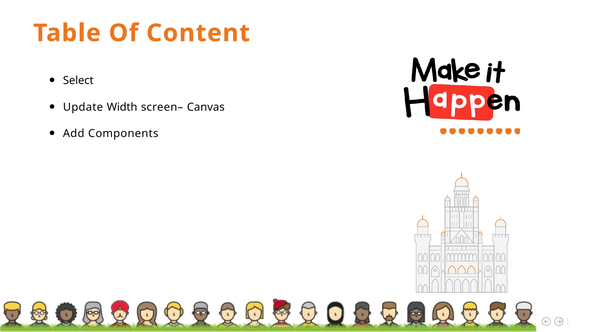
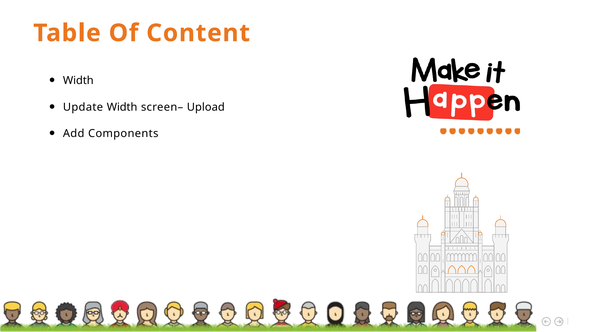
Select at (78, 80): Select -> Width
Canvas: Canvas -> Upload
